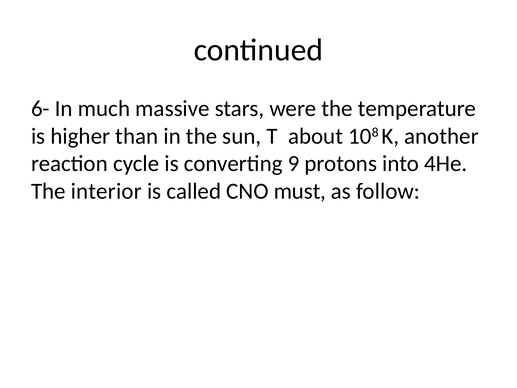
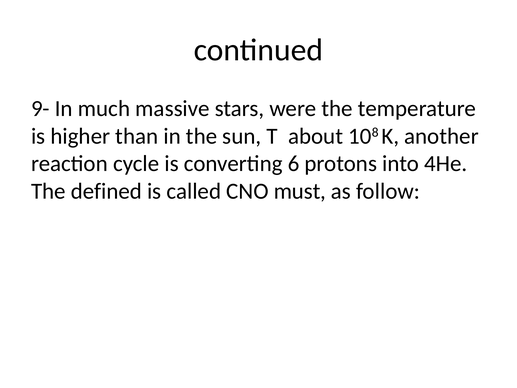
6-: 6- -> 9-
9: 9 -> 6
interior: interior -> defined
